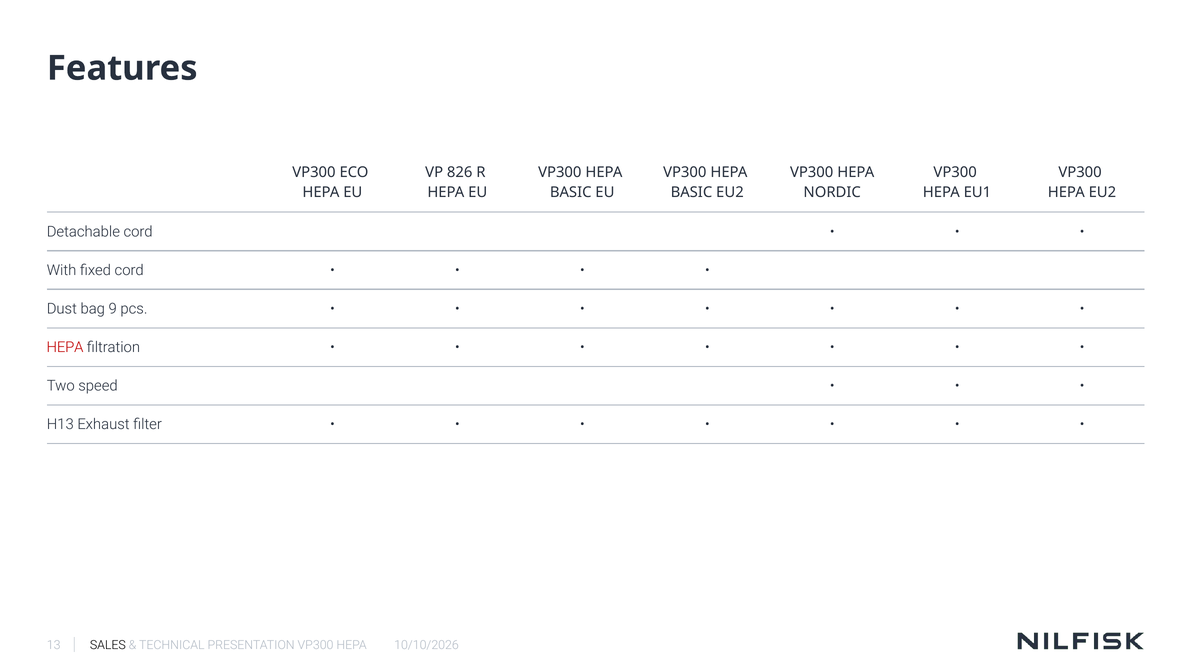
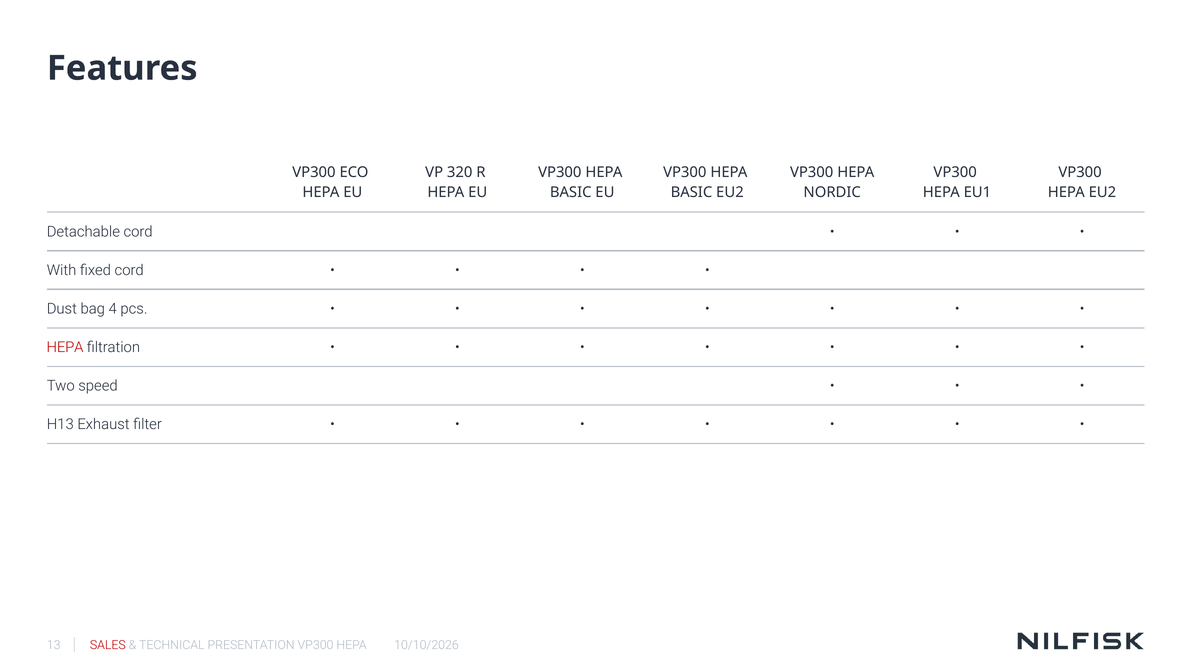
826: 826 -> 320
9: 9 -> 4
SALES colour: black -> red
